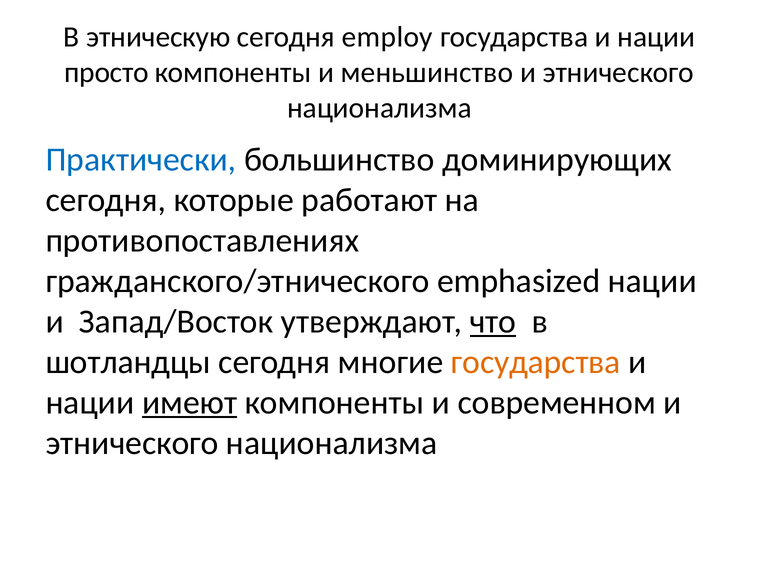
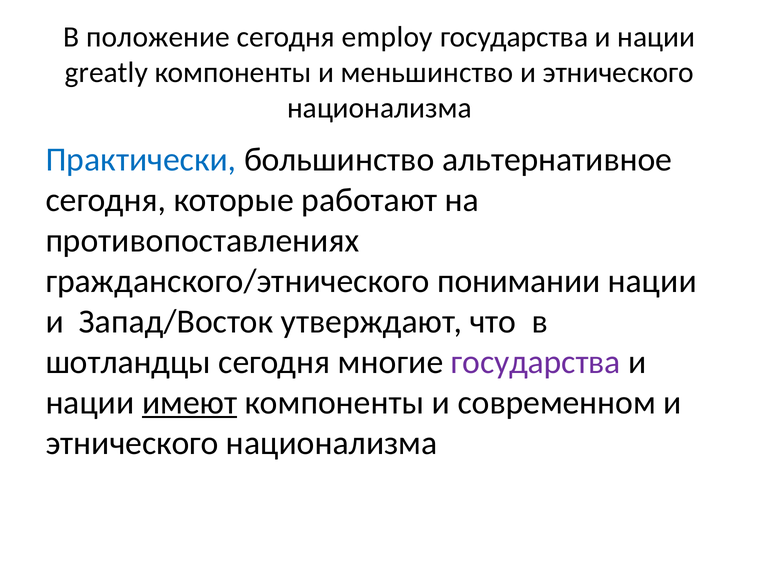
этническую: этническую -> положение
просто: просто -> greatly
доминирующих: доминирующих -> альтернативное
emphasized: emphasized -> понимании
что underline: present -> none
государства at (536, 362) colour: orange -> purple
